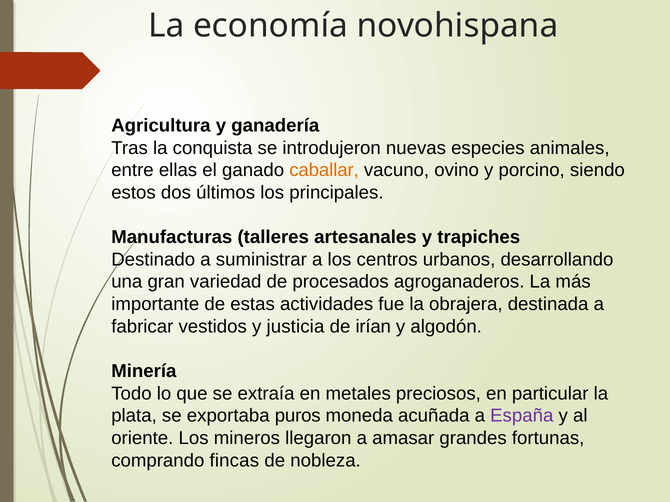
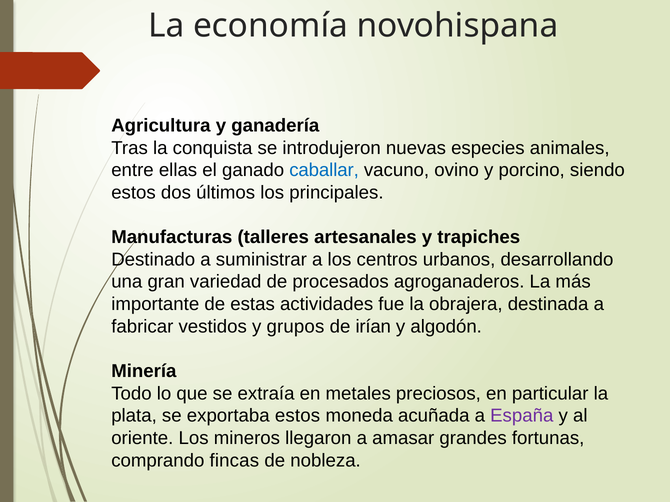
caballar colour: orange -> blue
justicia: justicia -> grupos
exportaba puros: puros -> estos
